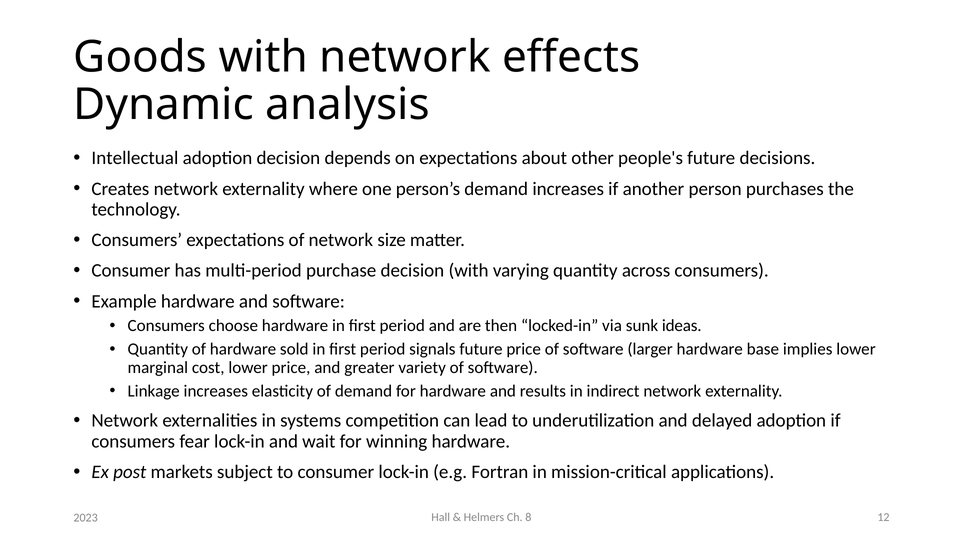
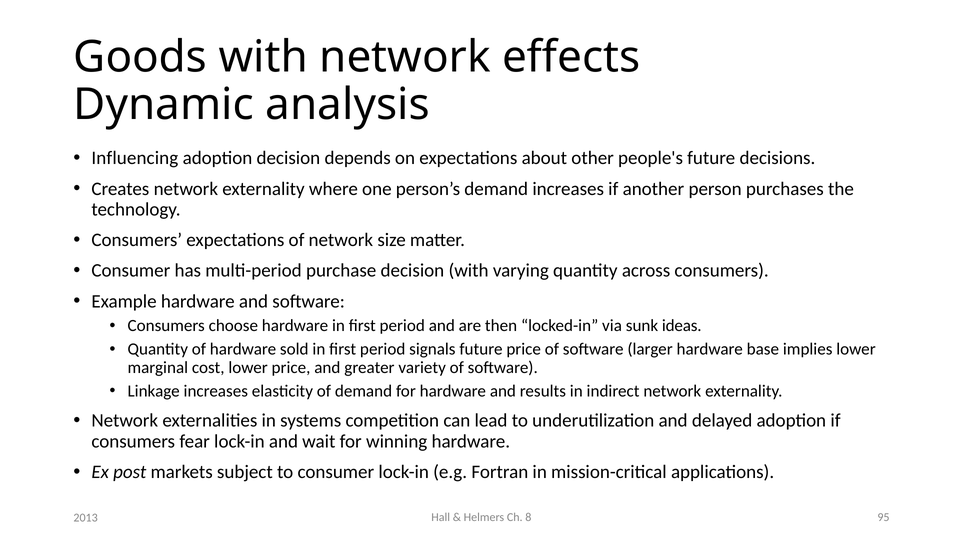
Intellectual: Intellectual -> Influencing
12: 12 -> 95
2023: 2023 -> 2013
